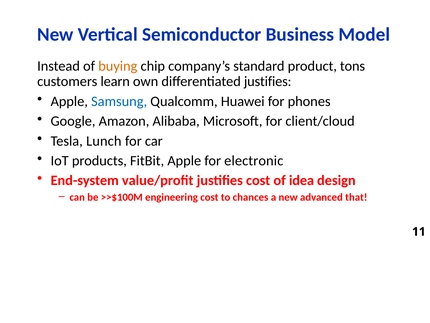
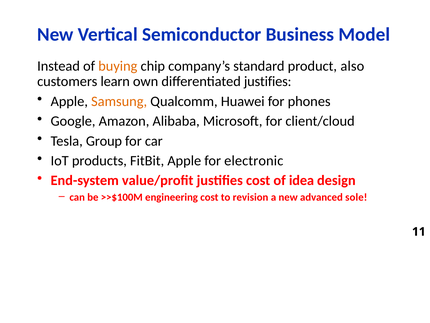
tons: tons -> also
Samsung colour: blue -> orange
Lunch: Lunch -> Group
chances: chances -> revision
that: that -> sole
